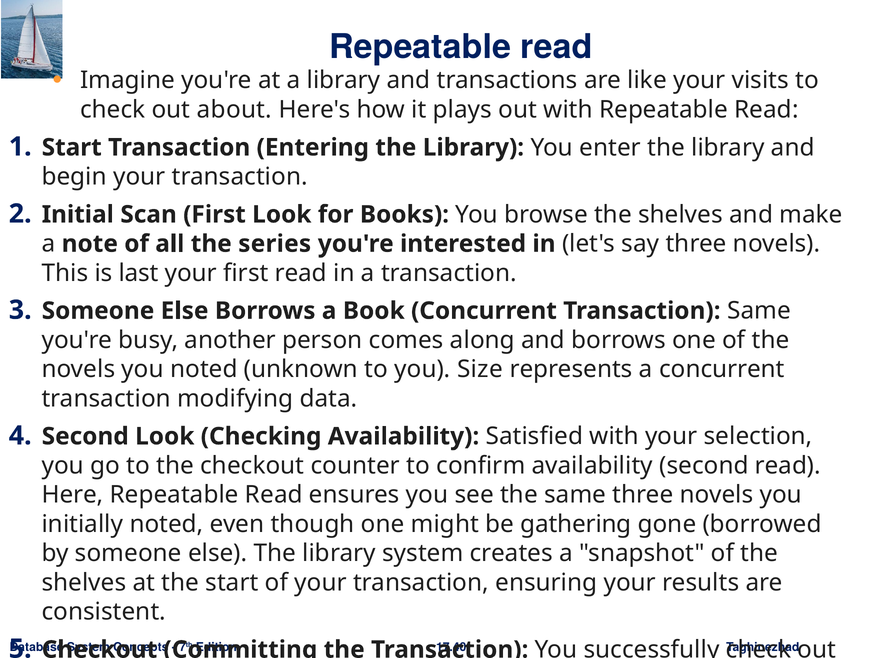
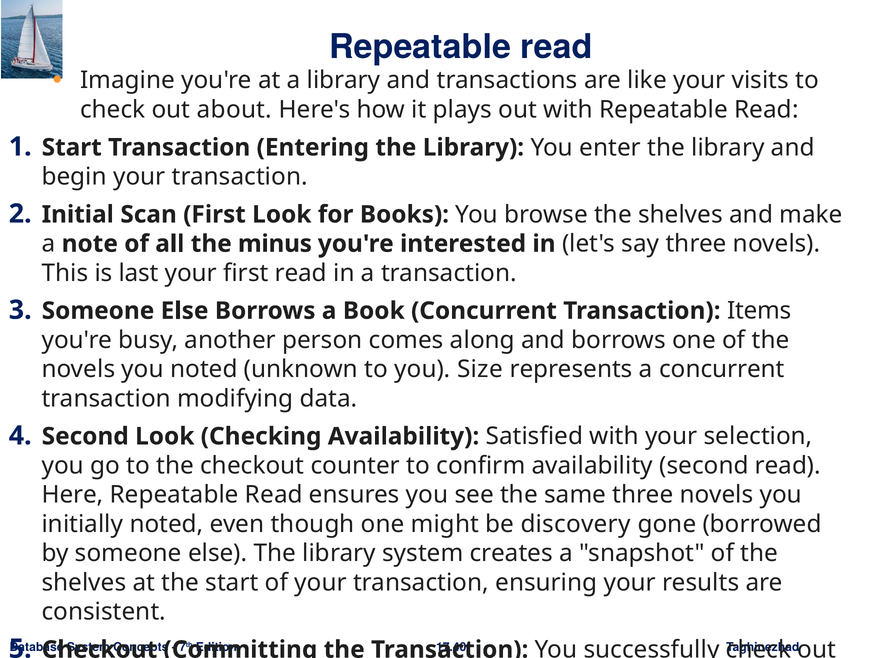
series: series -> minus
Transaction Same: Same -> Items
gathering: gathering -> discovery
